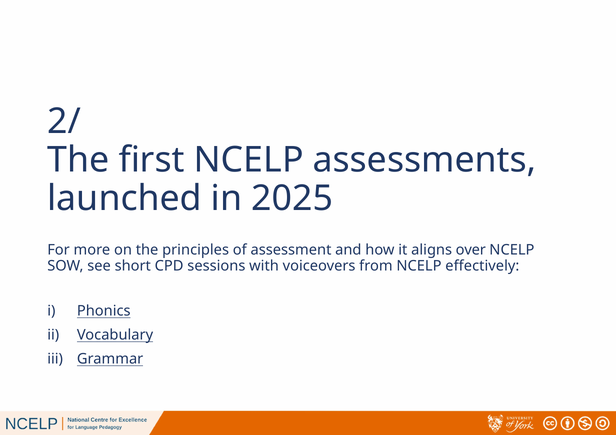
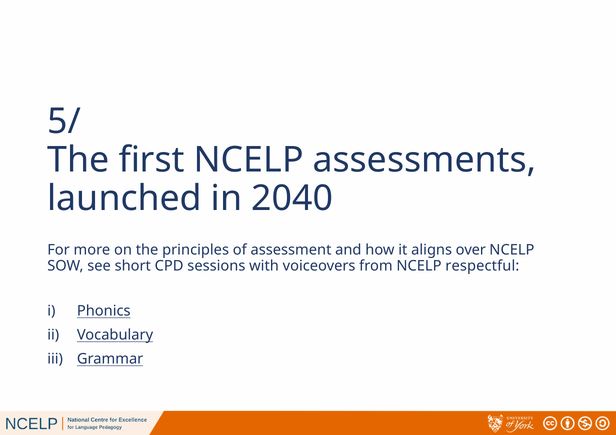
2/: 2/ -> 5/
2025: 2025 -> 2040
effectively: effectively -> respectful
